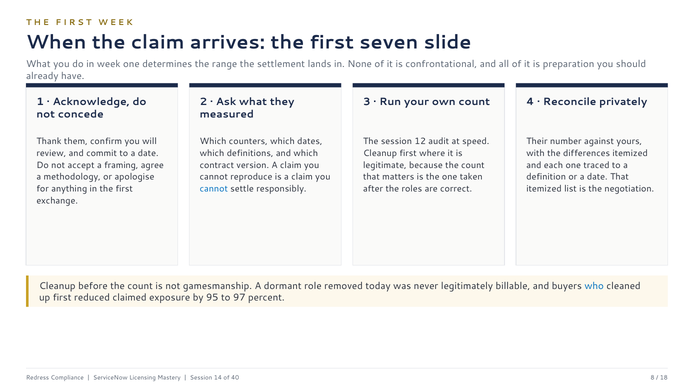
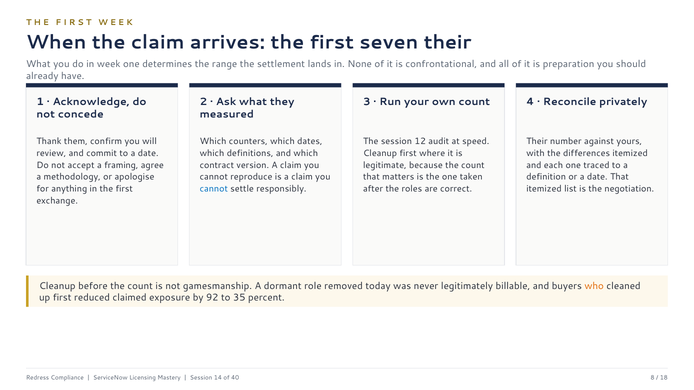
seven slide: slide -> their
who colour: blue -> orange
95: 95 -> 92
97: 97 -> 35
